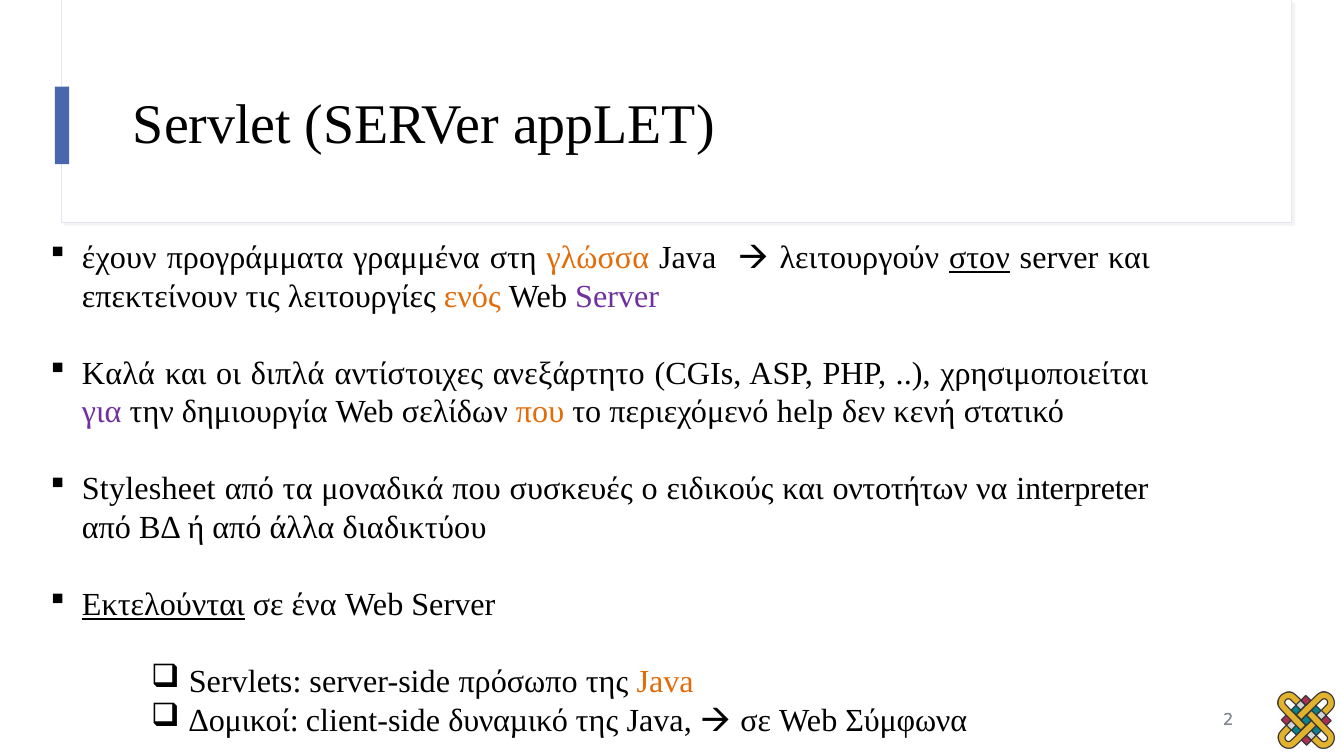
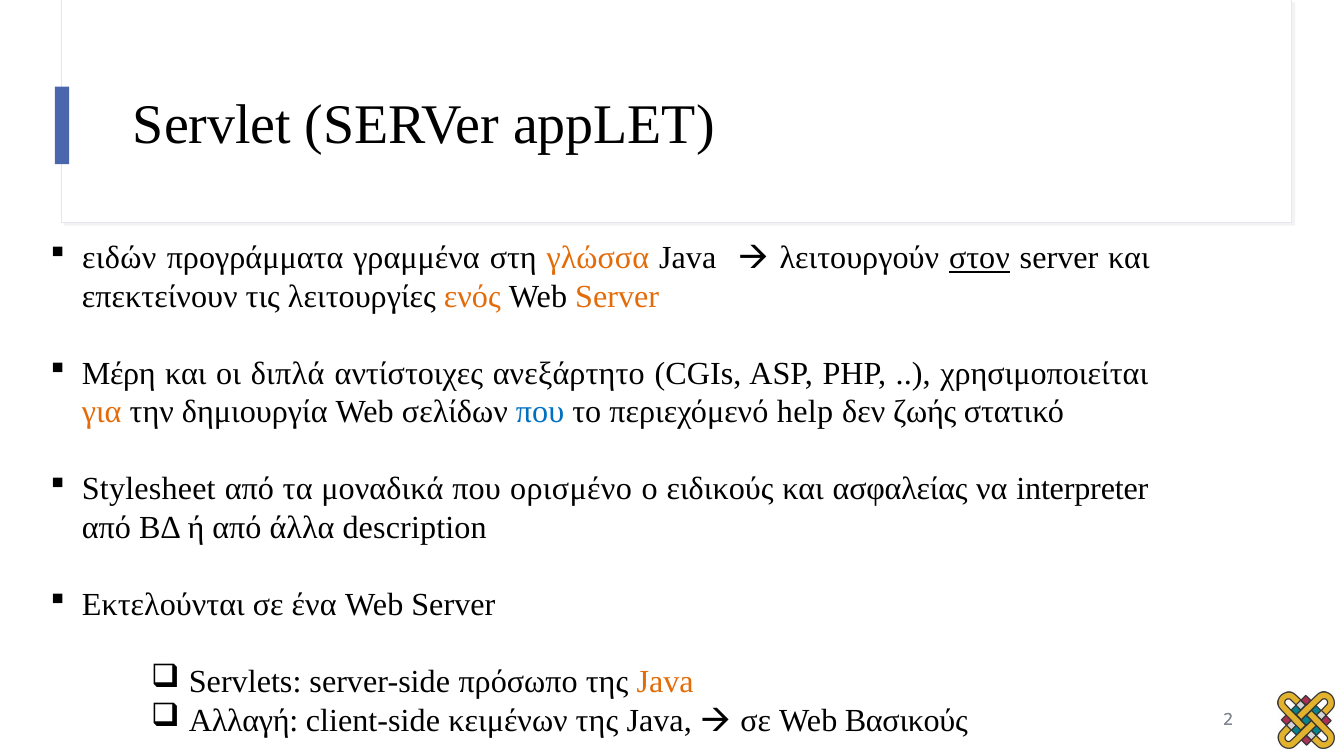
έχουν: έχουν -> ειδών
Server at (617, 297) colour: purple -> orange
Καλά: Καλά -> Μέρη
για colour: purple -> orange
που at (540, 412) colour: orange -> blue
κενή: κενή -> ζωής
συσκευές: συσκευές -> ορισμένο
οντοτήτων: οντοτήτων -> ασφαλείας
διαδικτύου: διαδικτύου -> description
Εκτελούνται underline: present -> none
Δομικοί: Δομικοί -> Αλλαγή
δυναµικό: δυναµικό -> κειμένων
Σύμφωνα: Σύμφωνα -> Βασικούς
